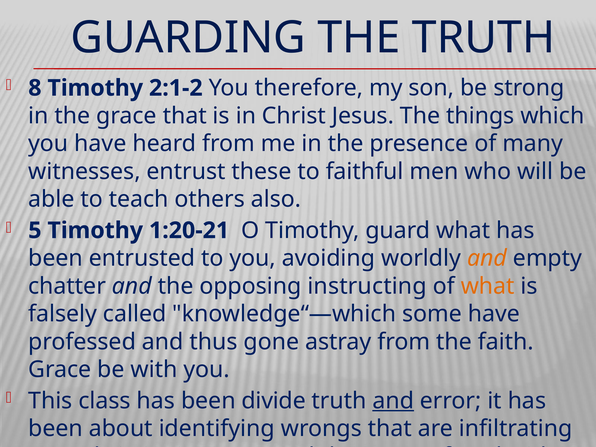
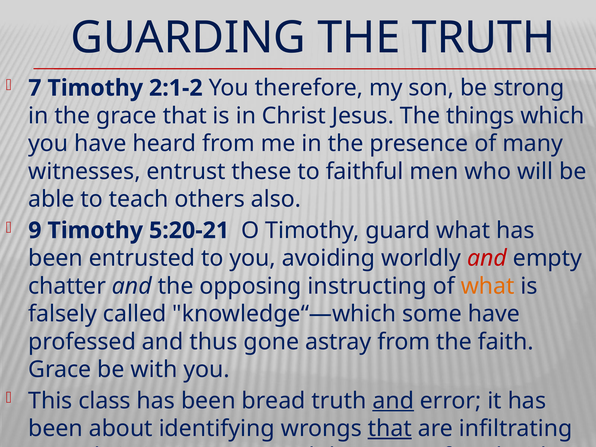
8: 8 -> 7
5: 5 -> 9
1:20-21: 1:20-21 -> 5:20-21
and at (487, 258) colour: orange -> red
divide: divide -> bread
that at (390, 429) underline: none -> present
